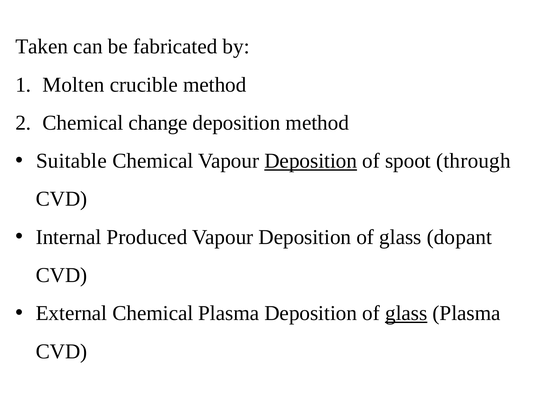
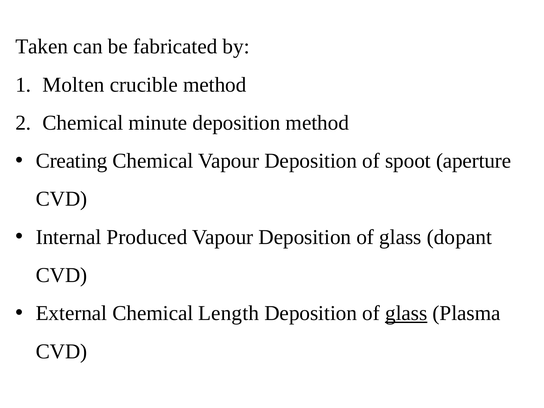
change: change -> minute
Suitable: Suitable -> Creating
Deposition at (311, 161) underline: present -> none
through: through -> aperture
Chemical Plasma: Plasma -> Length
